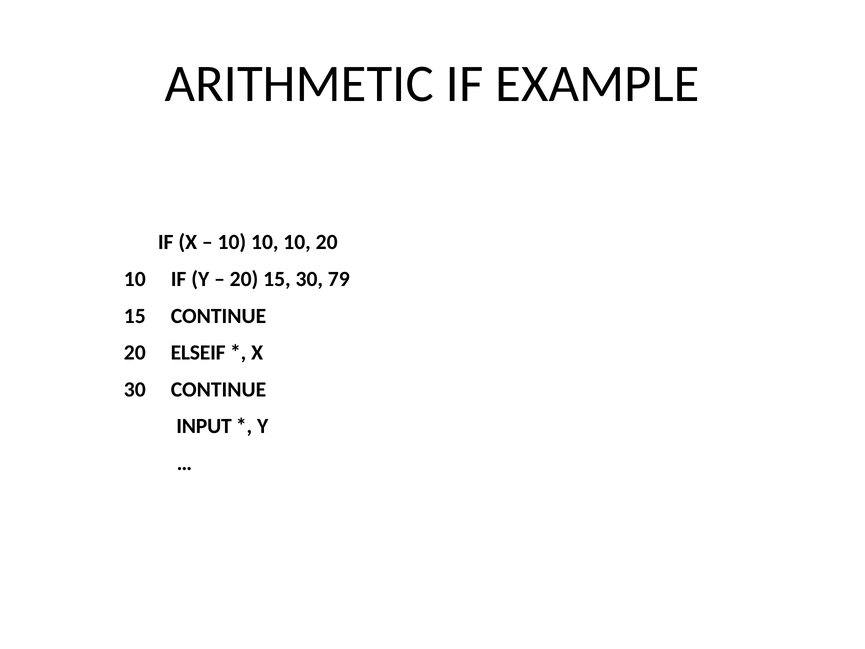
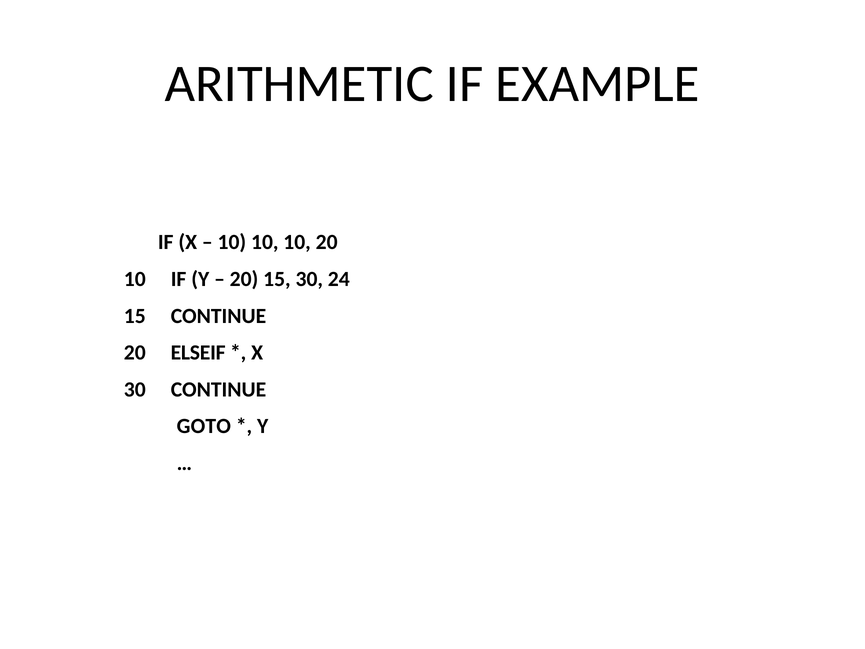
79: 79 -> 24
INPUT: INPUT -> GOTO
